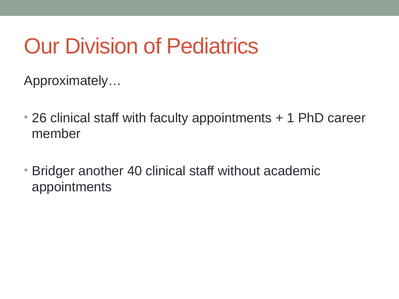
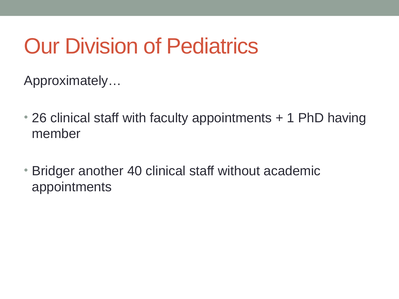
career: career -> having
